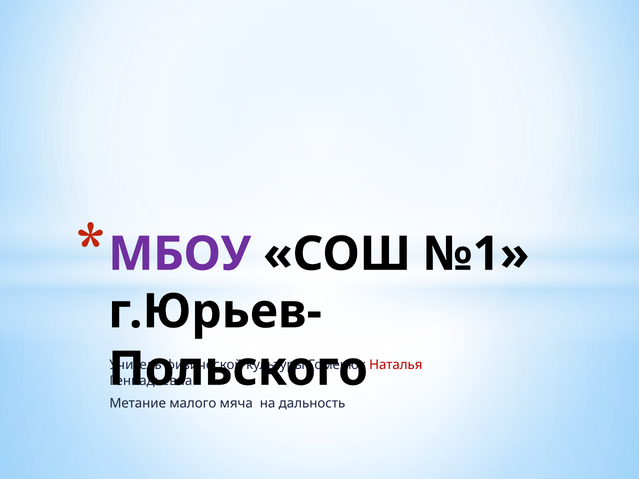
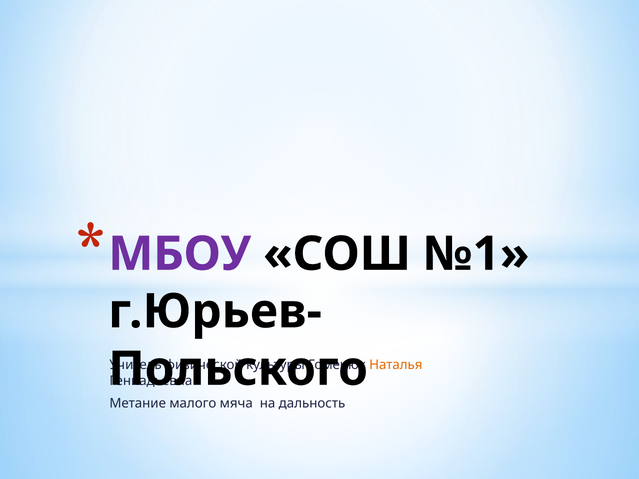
Наталья colour: red -> orange
